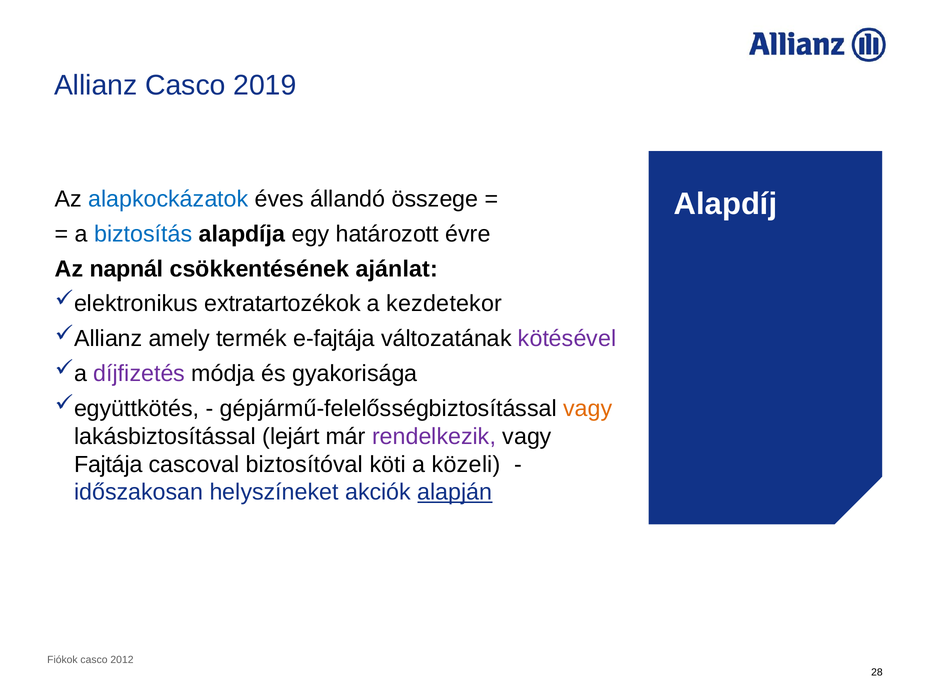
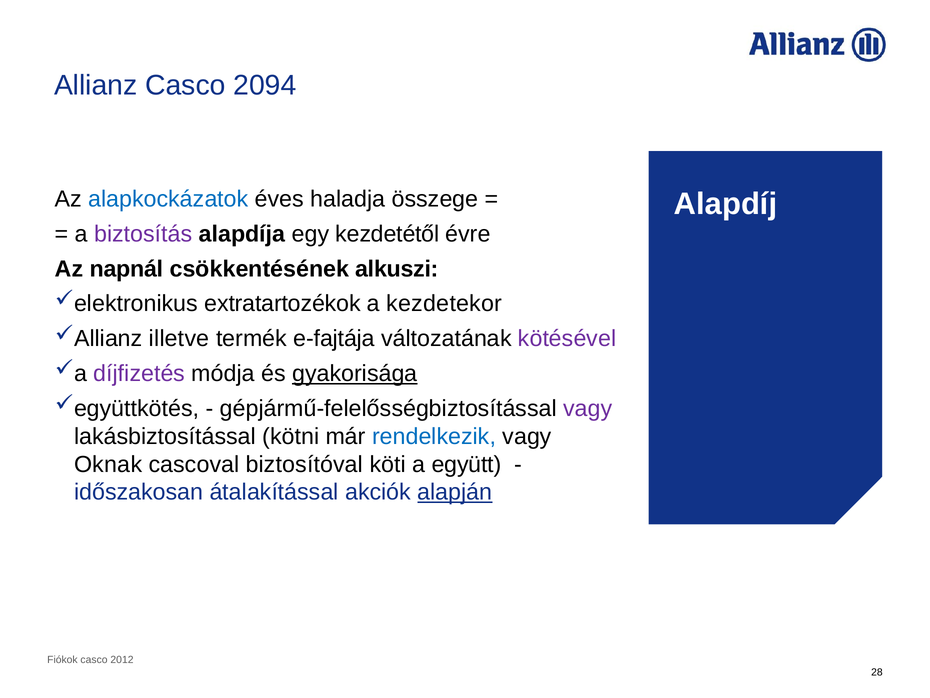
2019: 2019 -> 2094
állandó: állandó -> haladja
biztosítás colour: blue -> purple
határozott: határozott -> kezdetétől
ajánlat: ajánlat -> alkuszi
amely: amely -> illetve
gyakorisága underline: none -> present
vagy at (588, 408) colour: orange -> purple
lejárt: lejárt -> kötni
rendelkezik colour: purple -> blue
Fajtája: Fajtája -> Oknak
közeli: közeli -> együtt
helyszíneket: helyszíneket -> átalakítással
